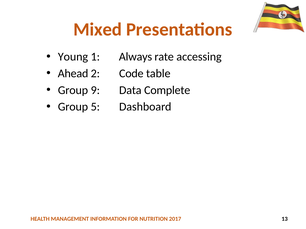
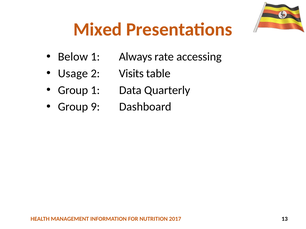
Young: Young -> Below
Ahead: Ahead -> Usage
Code: Code -> Visits
Group 9: 9 -> 1
Complete: Complete -> Quarterly
5: 5 -> 9
